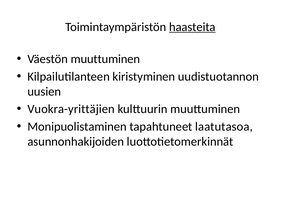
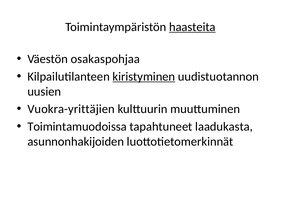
Väestön muuttuminen: muuttuminen -> osakaspohjaa
kiristyminen underline: none -> present
Monipuolistaminen: Monipuolistaminen -> Toimintamuodoissa
laatutasoa: laatutasoa -> laadukasta
